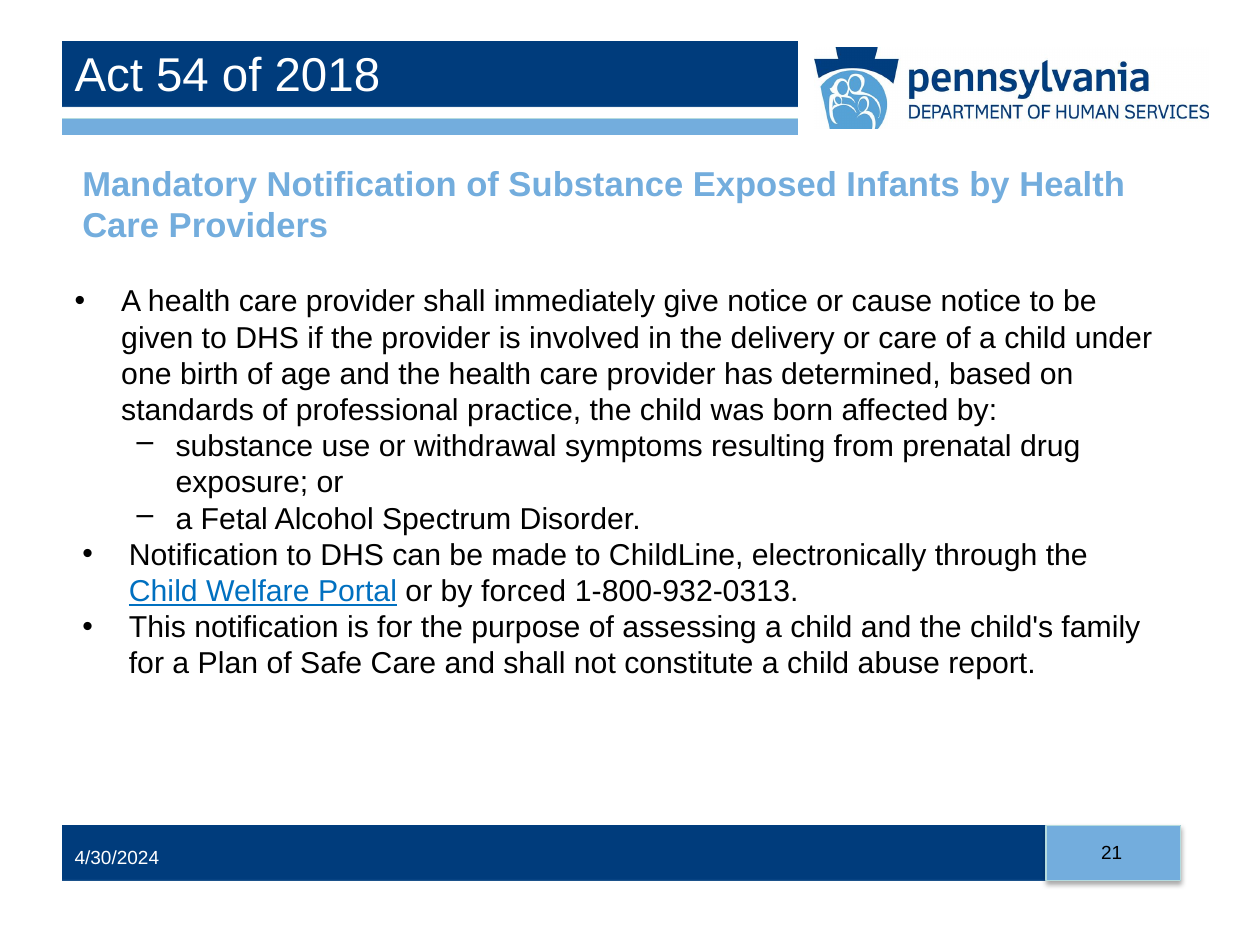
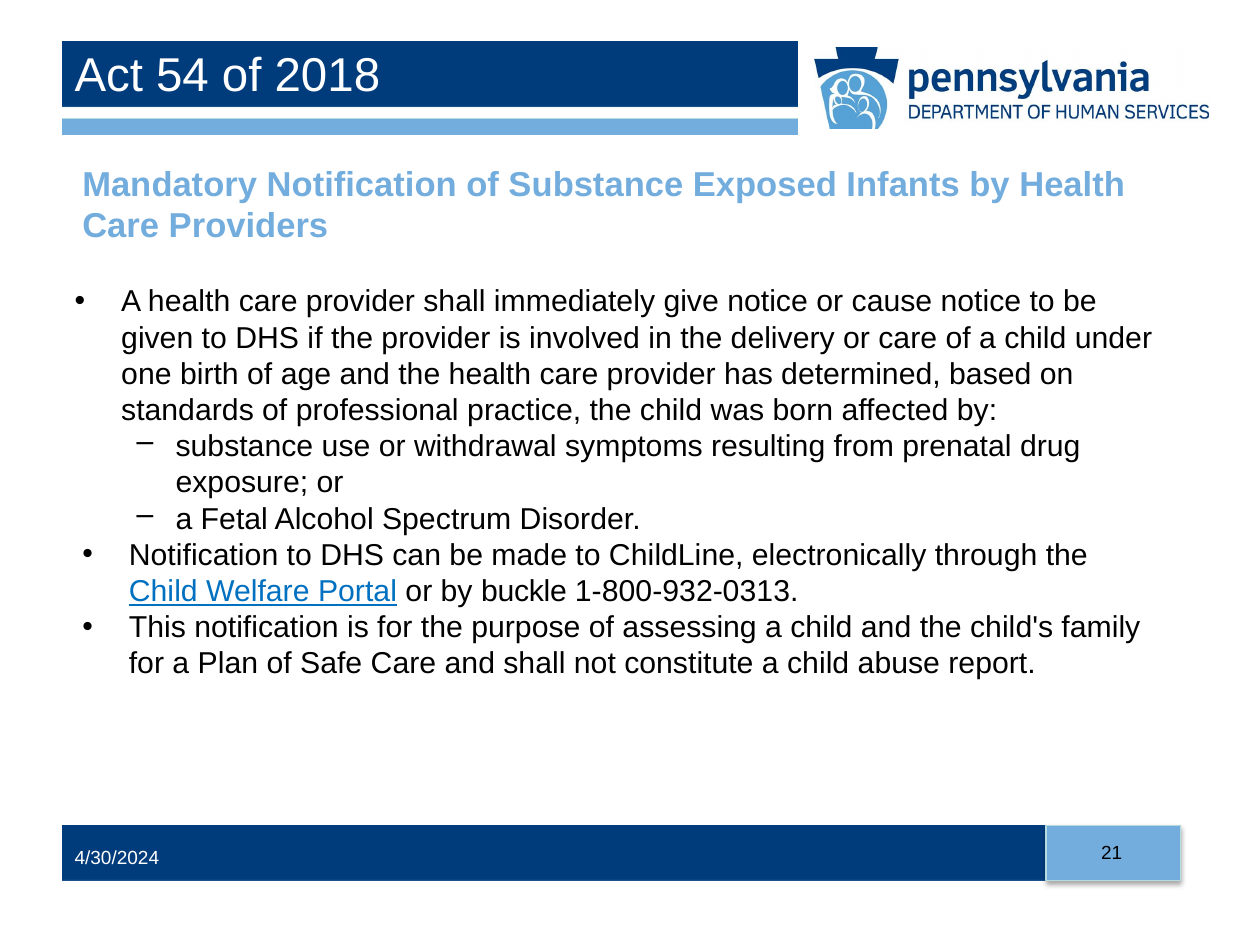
forced: forced -> buckle
